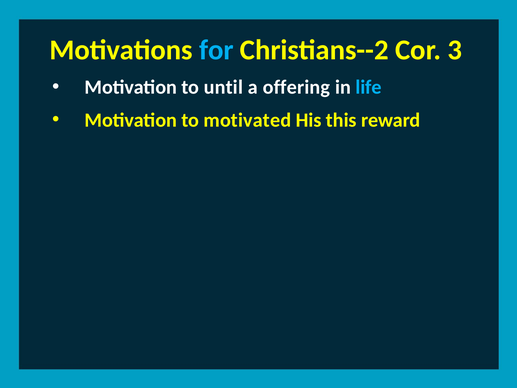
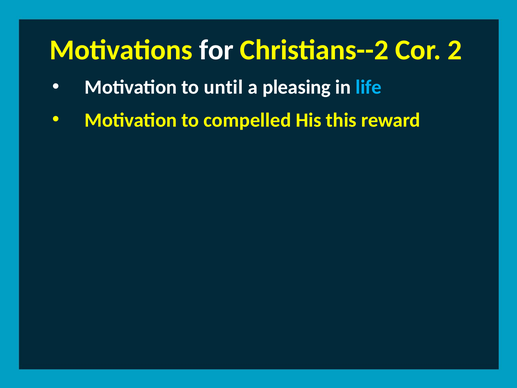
for colour: light blue -> white
3: 3 -> 2
offering: offering -> pleasing
motivated: motivated -> compelled
